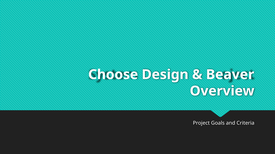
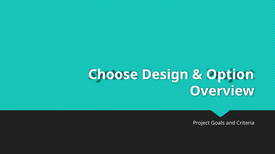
Beaver: Beaver -> Option
